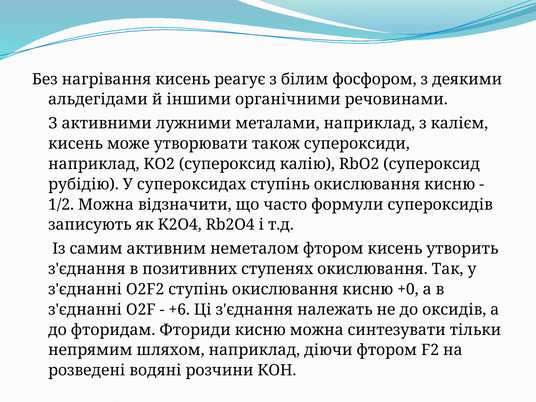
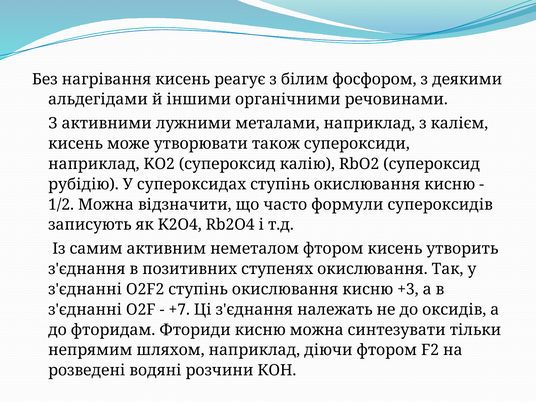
+0: +0 -> +3
+6: +6 -> +7
